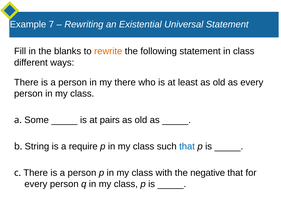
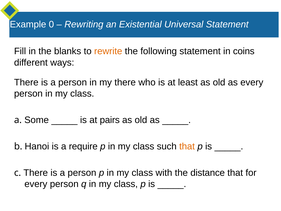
7: 7 -> 0
in class: class -> coins
String: String -> Hanoi
that at (187, 146) colour: blue -> orange
negative: negative -> distance
